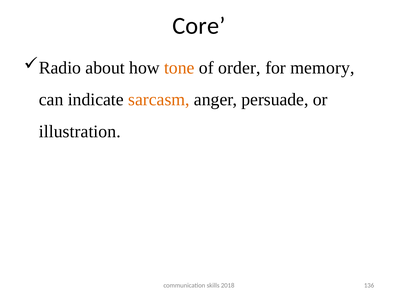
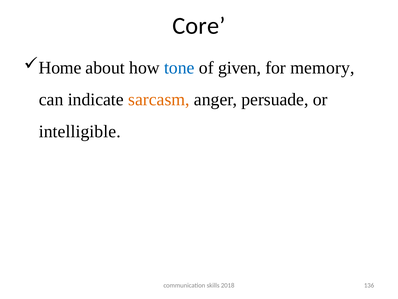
Radio: Radio -> Home
tone colour: orange -> blue
order: order -> given
illustration: illustration -> intelligible
